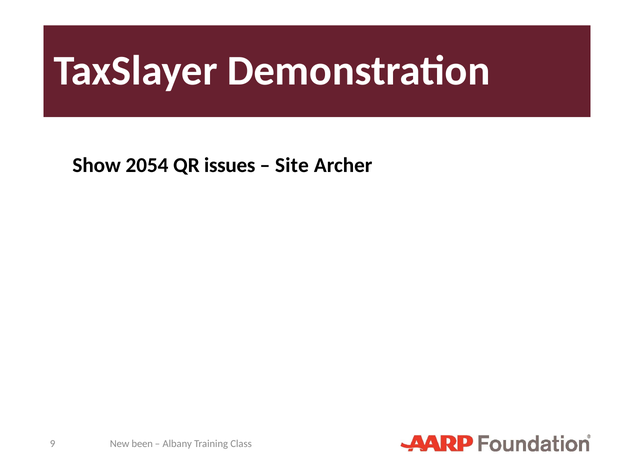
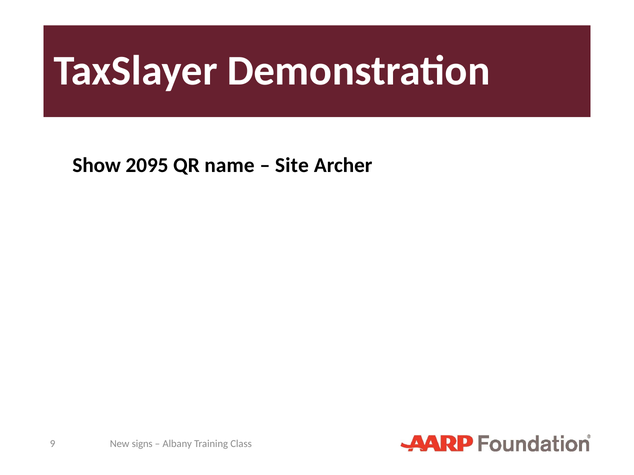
2054: 2054 -> 2095
issues: issues -> name
been: been -> signs
